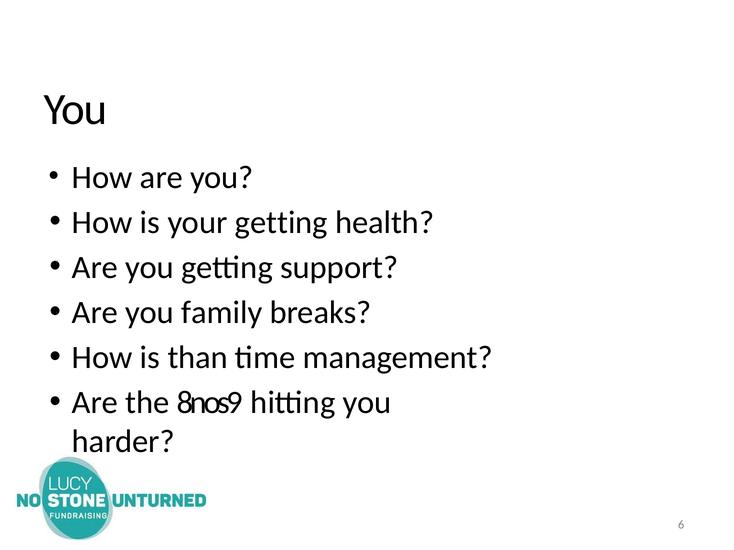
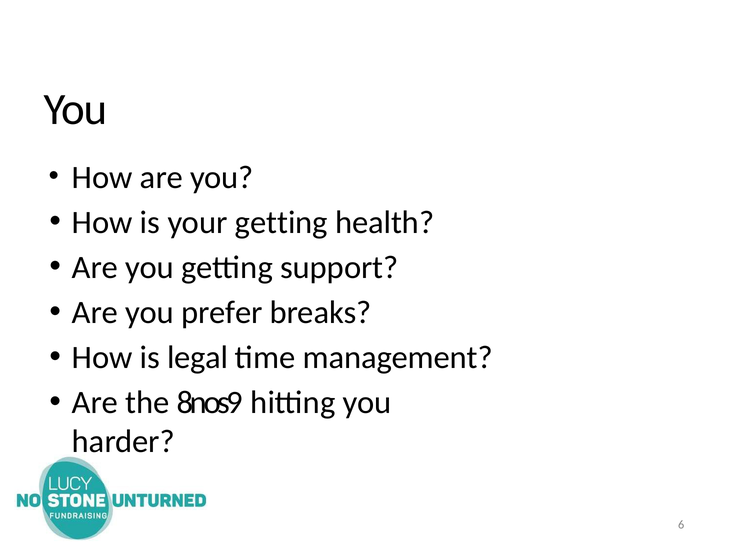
family: family -> prefer
than: than -> legal
